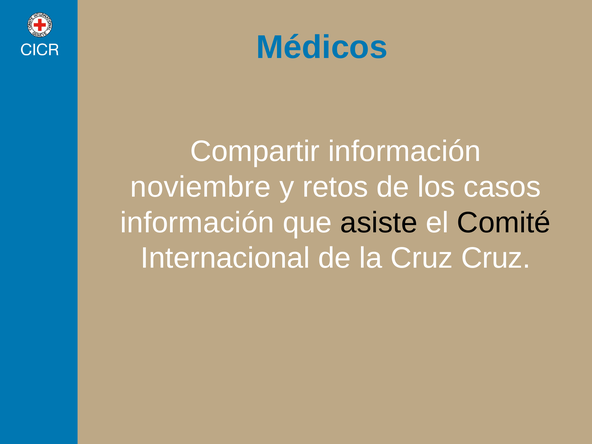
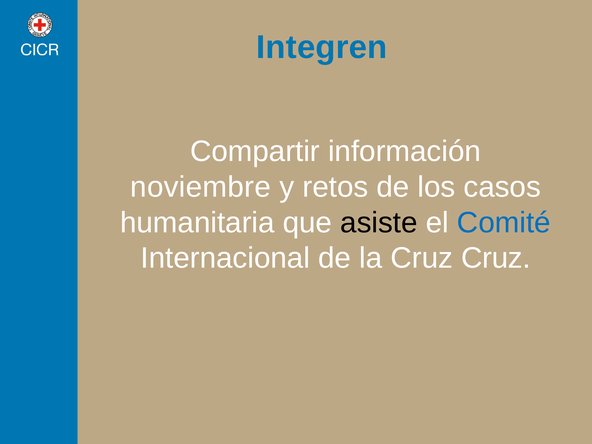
Médicos: Médicos -> Integren
información at (197, 223): información -> humanitaria
Comité colour: black -> blue
